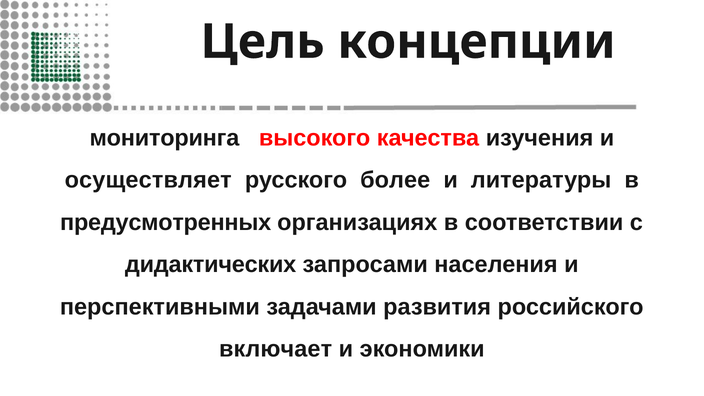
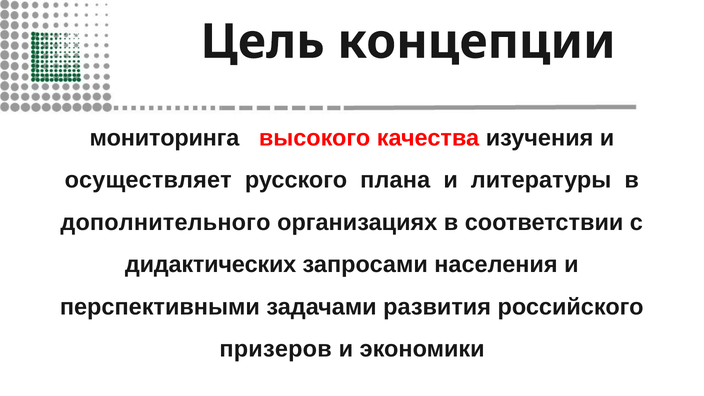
более: более -> плана
предусмотренных: предусмотренных -> дополнительного
включает: включает -> призеров
